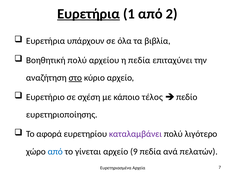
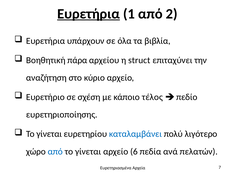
Βοηθητική πολύ: πολύ -> πάρα
η πεδία: πεδία -> struct
στο underline: present -> none
αφορά at (49, 134): αφορά -> γίνεται
καταλαμβάνει colour: purple -> blue
9: 9 -> 6
